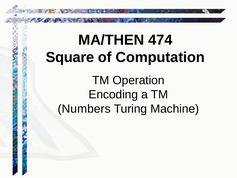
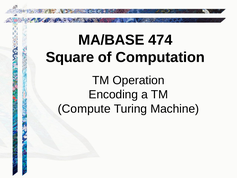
MA/THEN: MA/THEN -> MA/BASE
Numbers: Numbers -> Compute
